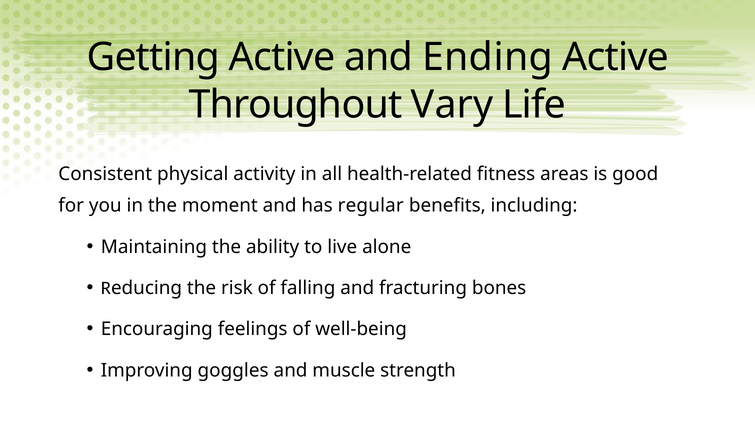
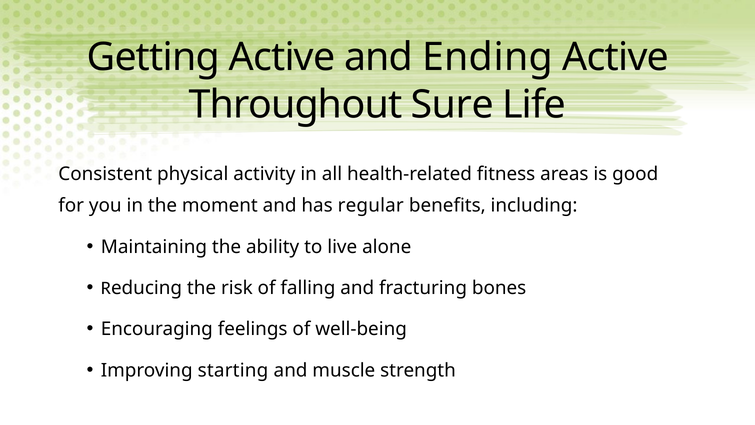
Vary: Vary -> Sure
goggles: goggles -> starting
